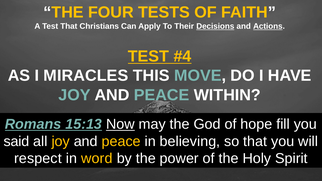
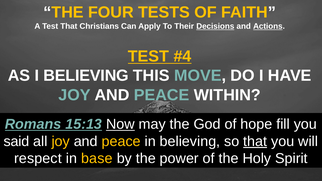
I MIRACLES: MIRACLES -> BELIEVING
that at (255, 141) underline: none -> present
word: word -> base
